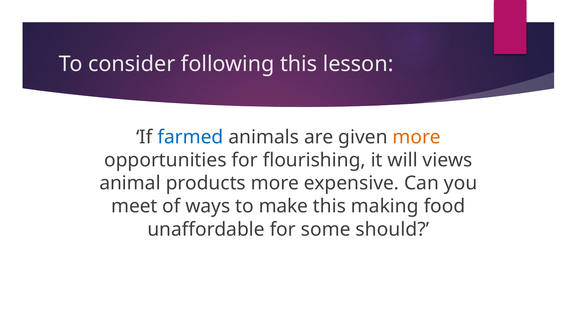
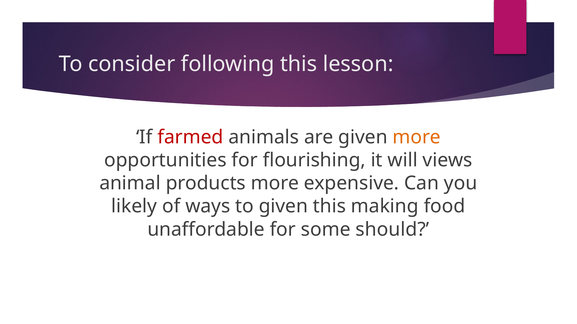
farmed colour: blue -> red
meet: meet -> likely
to make: make -> given
